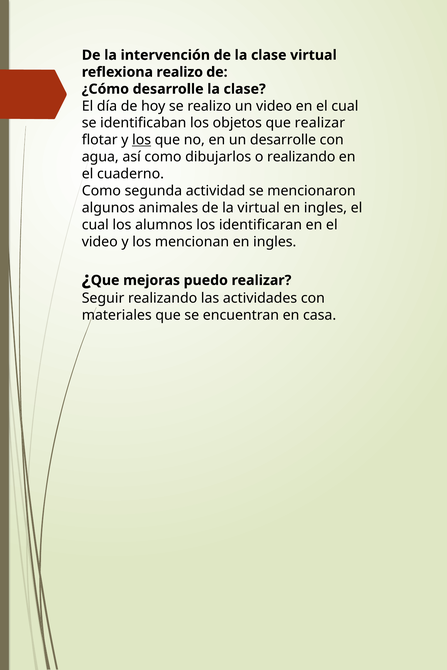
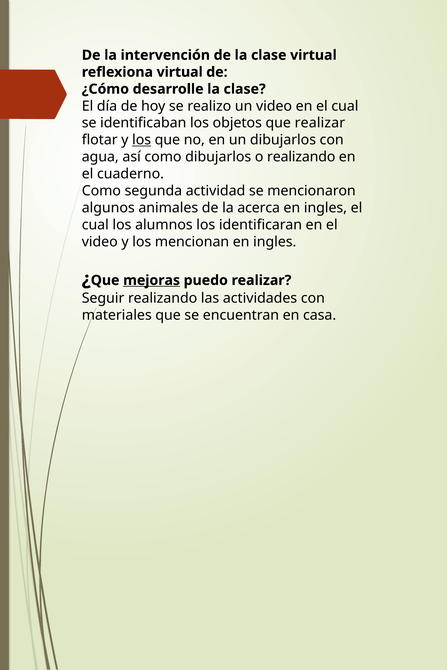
reflexiona realizo: realizo -> virtual
un desarrolle: desarrolle -> dibujarlos
la virtual: virtual -> acerca
mejoras underline: none -> present
